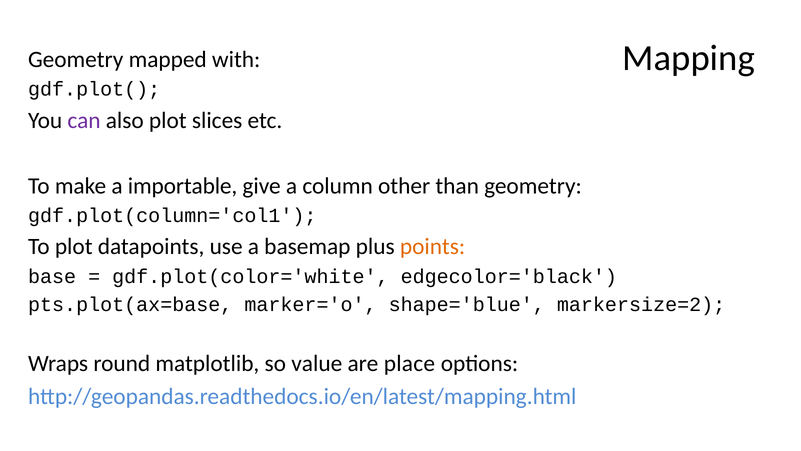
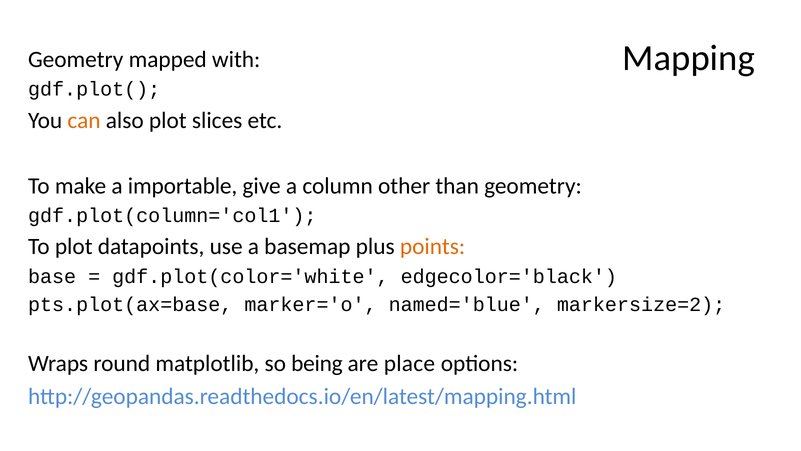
can colour: purple -> orange
shape='blue: shape='blue -> named='blue
value: value -> being
